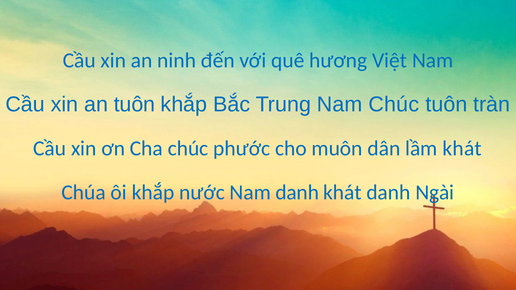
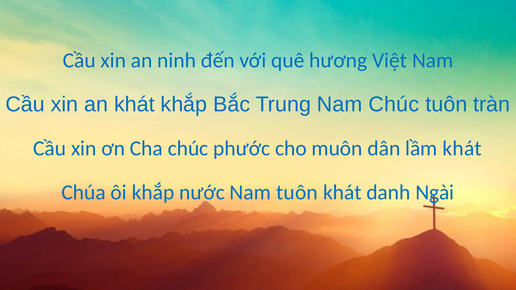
an tuôn: tuôn -> khát
Nam danh: danh -> tuôn
